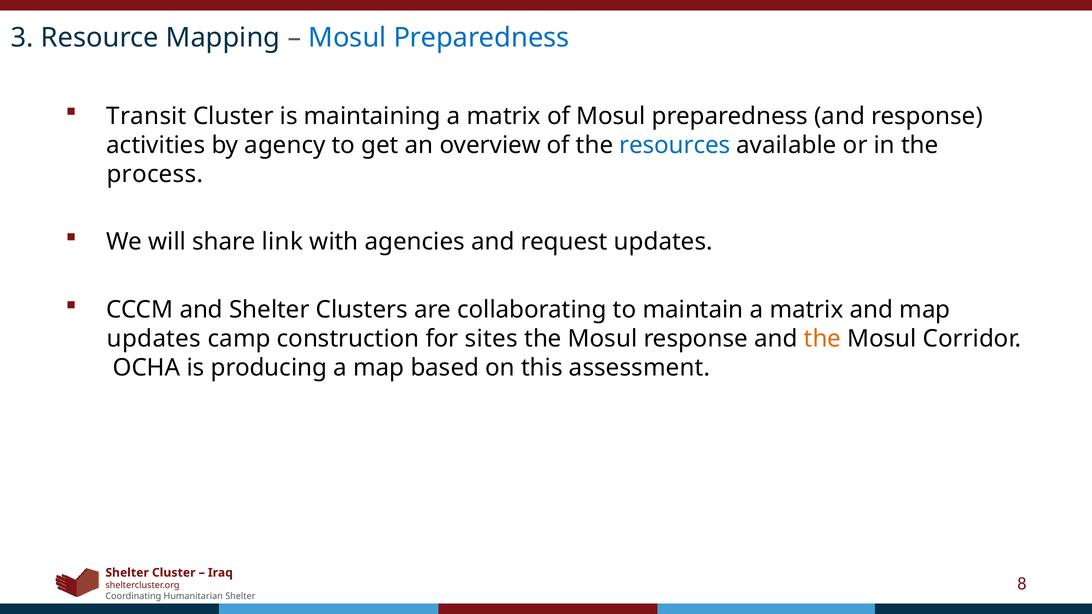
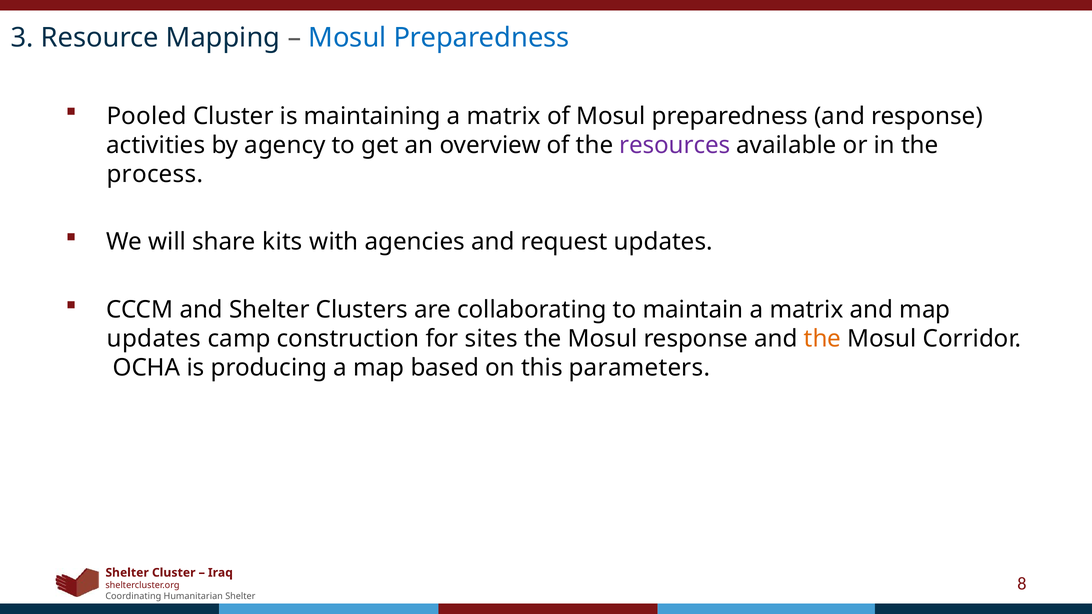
Transit: Transit -> Pooled
resources colour: blue -> purple
link: link -> kits
assessment: assessment -> parameters
